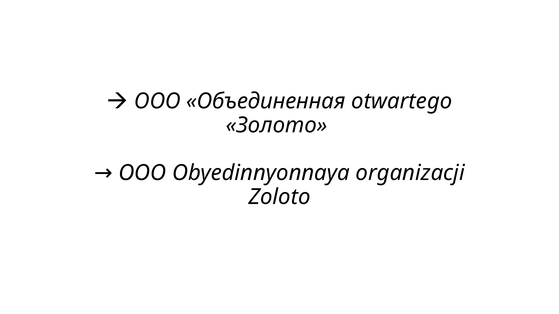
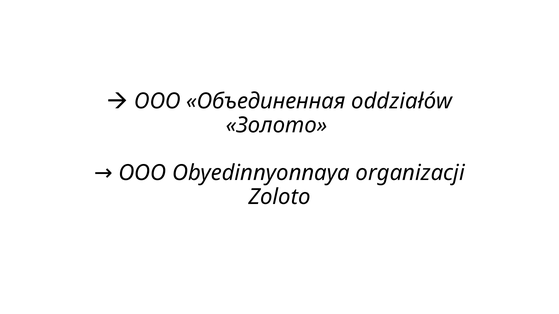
otwartego: otwartego -> oddziałów
